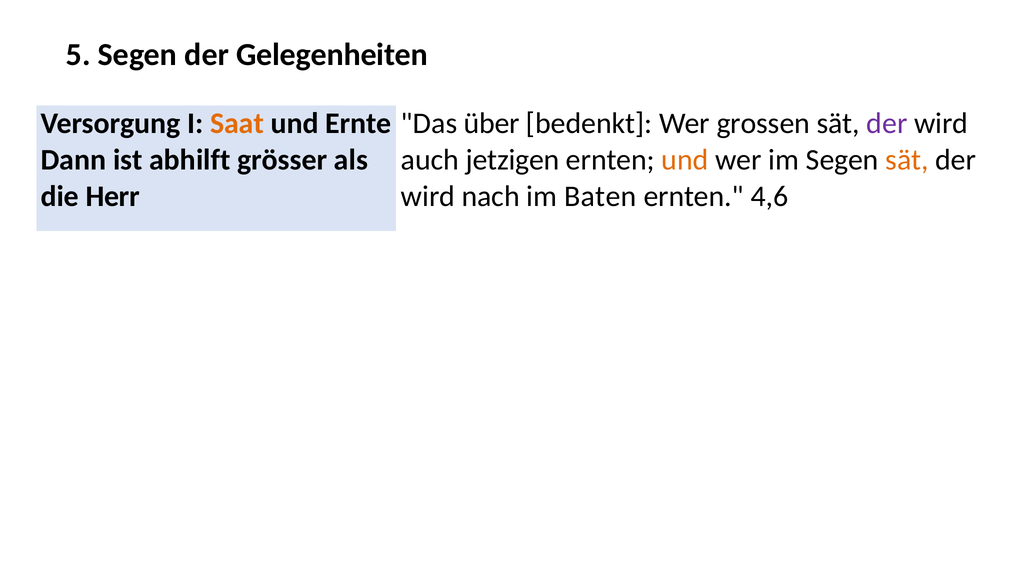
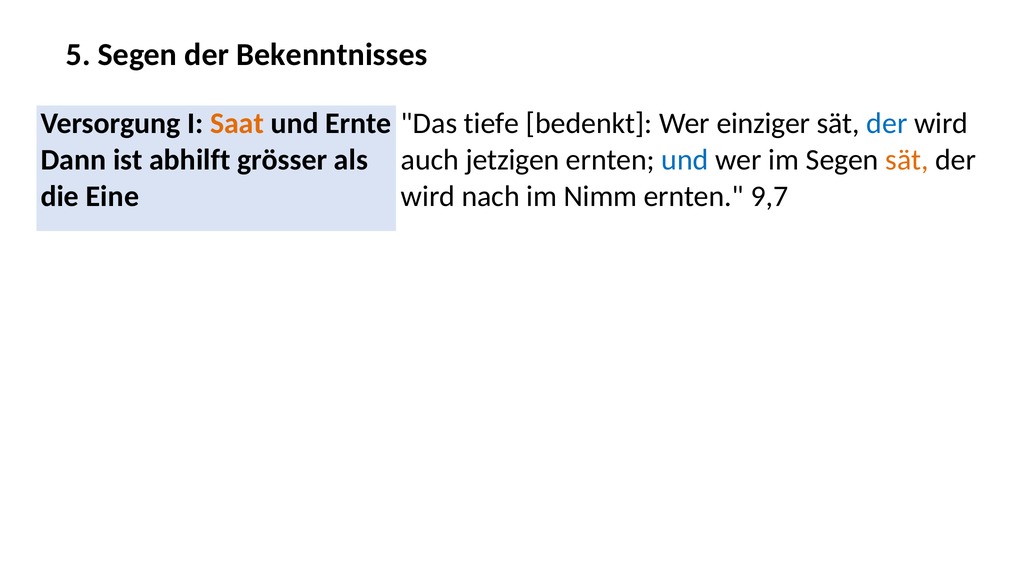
Gelegenheiten: Gelegenheiten -> Bekenntnisses
über: über -> tiefe
grossen: grossen -> einziger
der at (887, 124) colour: purple -> blue
und at (685, 160) colour: orange -> blue
Herr: Herr -> Eine
Baten: Baten -> Nimm
4,6: 4,6 -> 9,7
